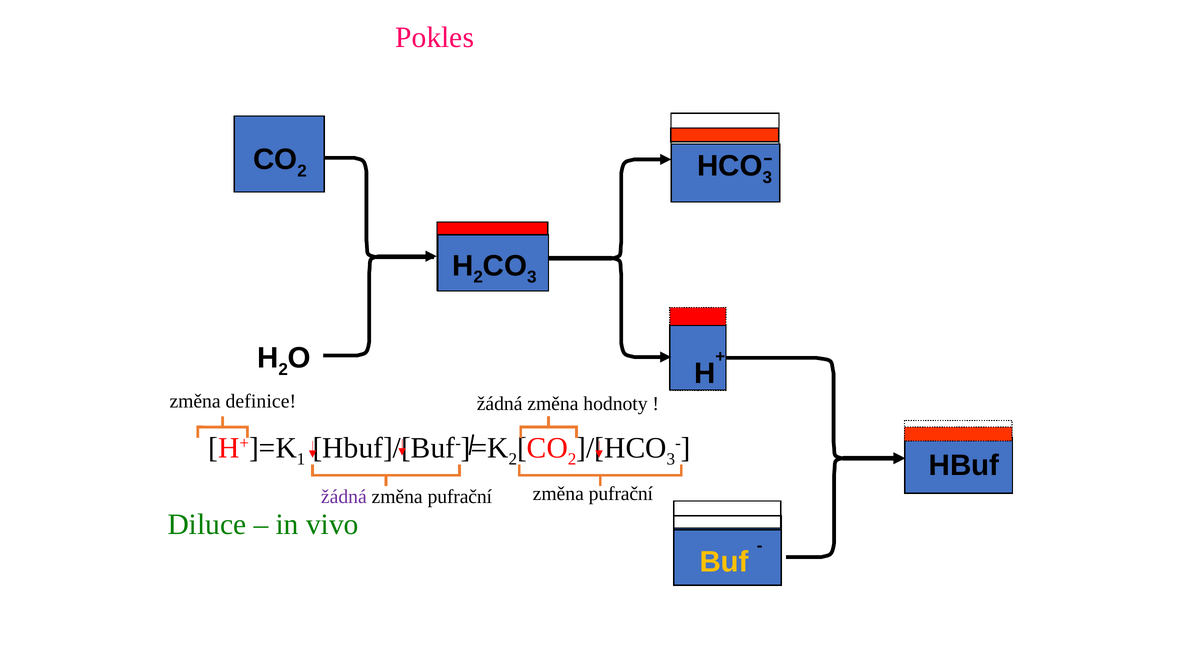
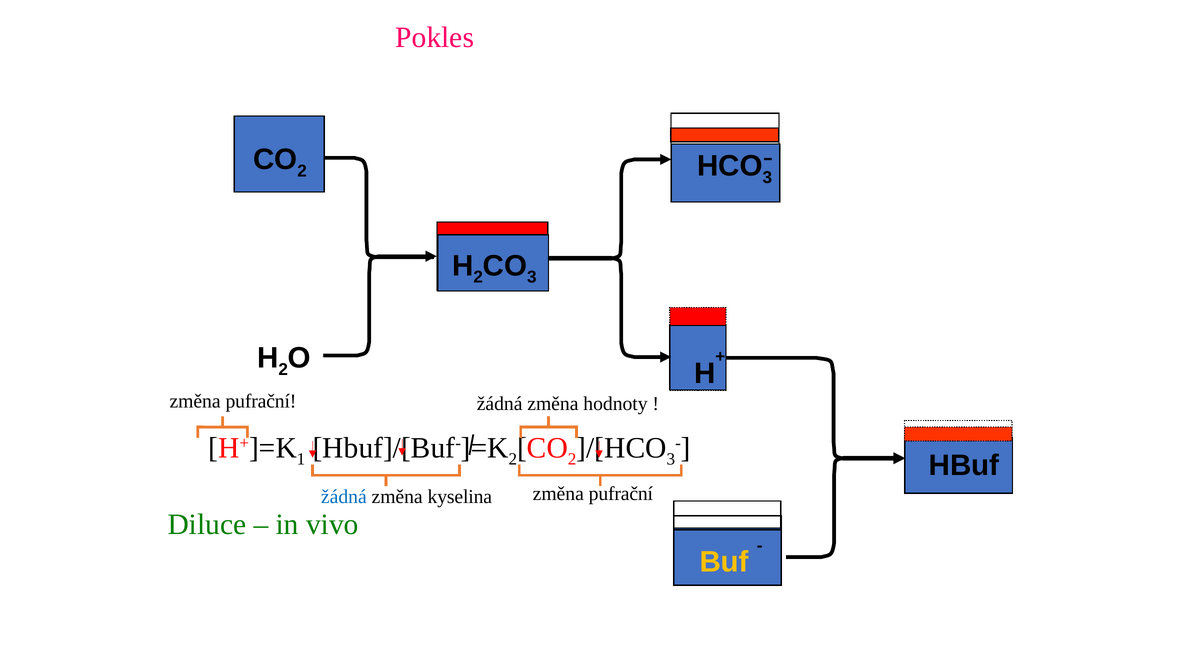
definice at (261, 401): definice -> pufrační
žádná at (344, 496) colour: purple -> blue
pufrační at (460, 496): pufrační -> kyselina
